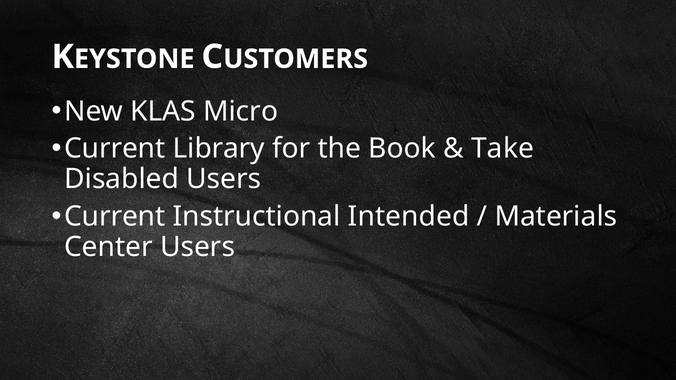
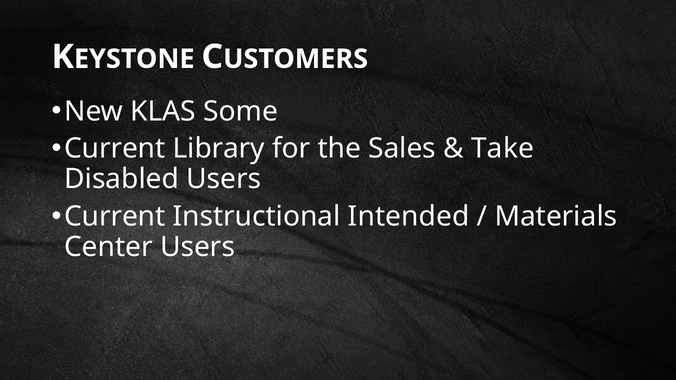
Micro: Micro -> Some
Book: Book -> Sales
